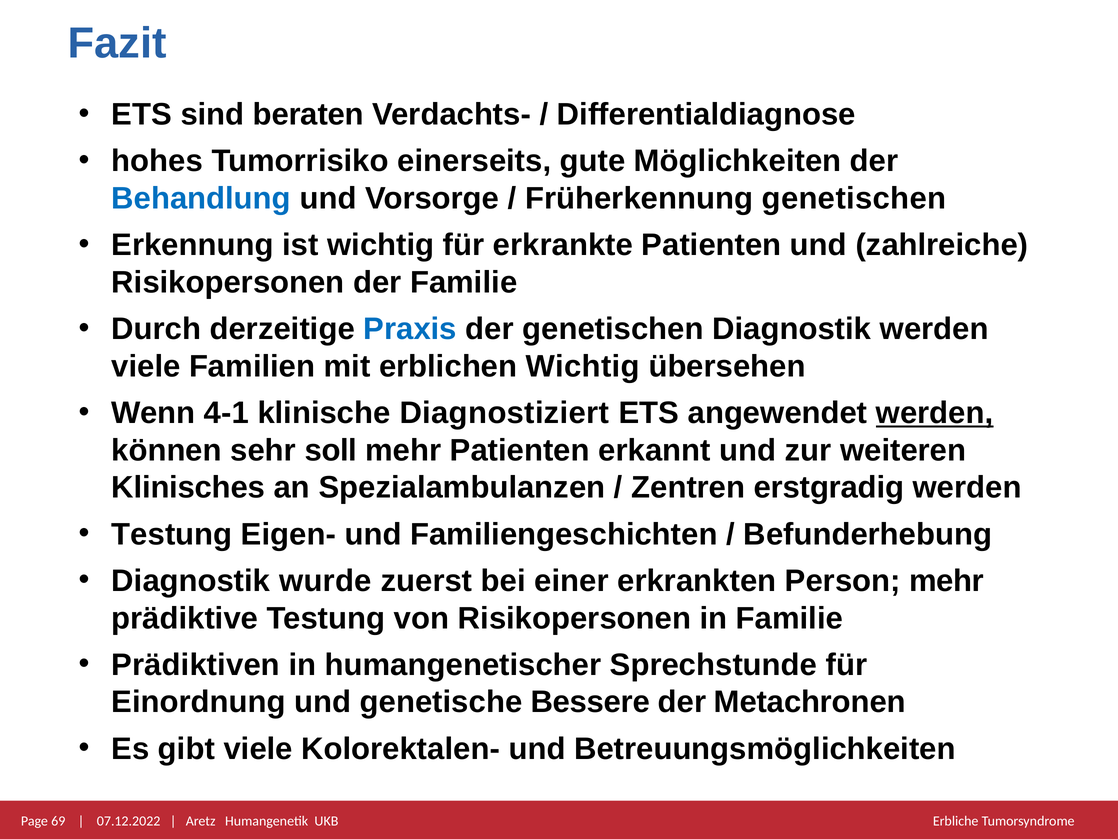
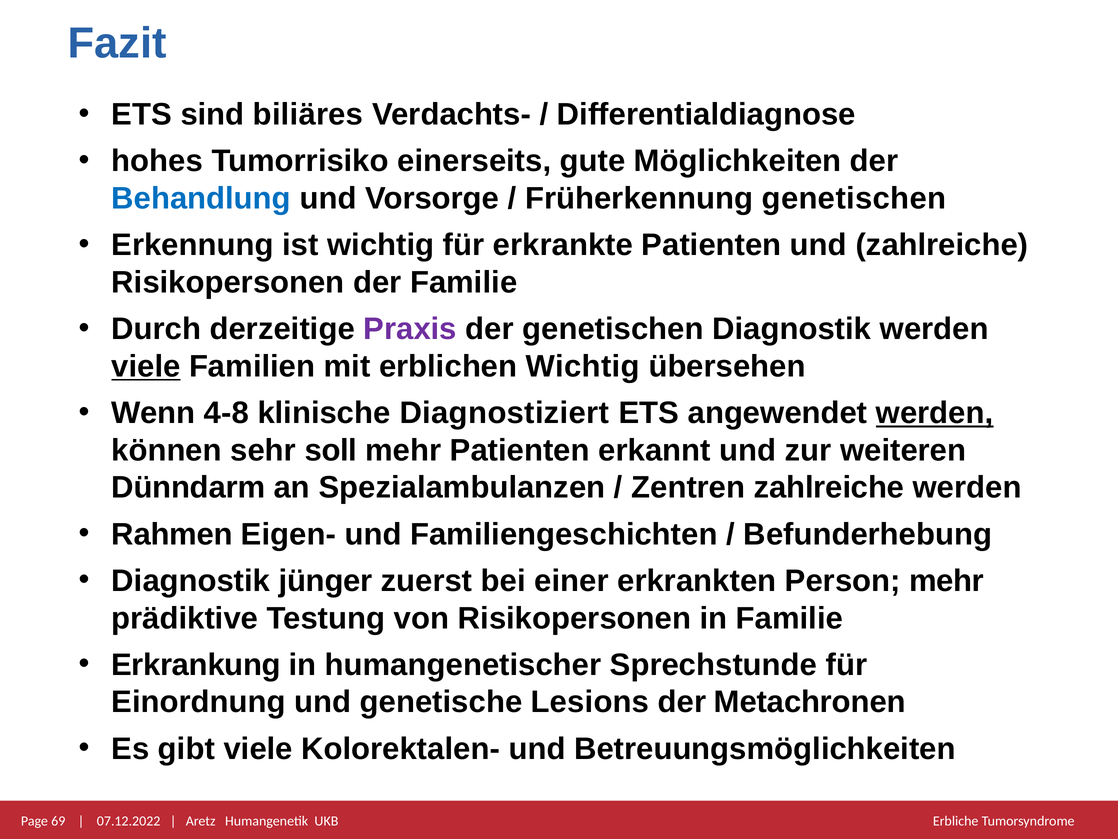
beraten: beraten -> biliäres
Praxis colour: blue -> purple
viele at (146, 366) underline: none -> present
4-1: 4-1 -> 4-8
Klinisches: Klinisches -> Dünndarm
Zentren erstgradig: erstgradig -> zahlreiche
Testung at (172, 534): Testung -> Rahmen
wurde: wurde -> jünger
Prädiktiven: Prädiktiven -> Erkrankung
Bessere: Bessere -> Lesions
